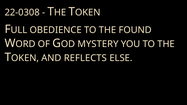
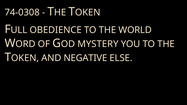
22-0308: 22-0308 -> 74-0308
FOUND: FOUND -> WORLD
REFLECTS: REFLECTS -> NEGATIVE
